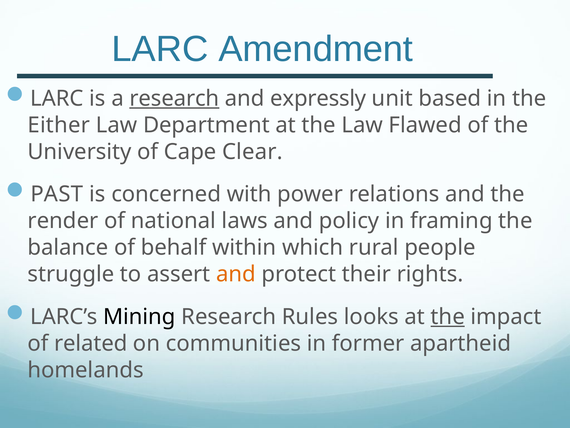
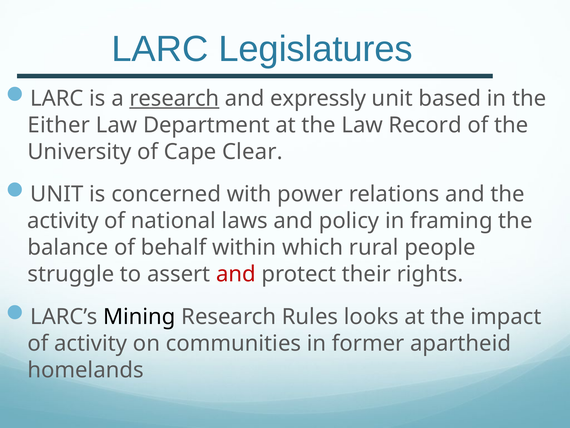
Amendment: Amendment -> Legislatures
Flawed: Flawed -> Record
PAST at (57, 194): PAST -> UNIT
render at (63, 221): render -> activity
and at (236, 274) colour: orange -> red
the at (448, 316) underline: present -> none
of related: related -> activity
